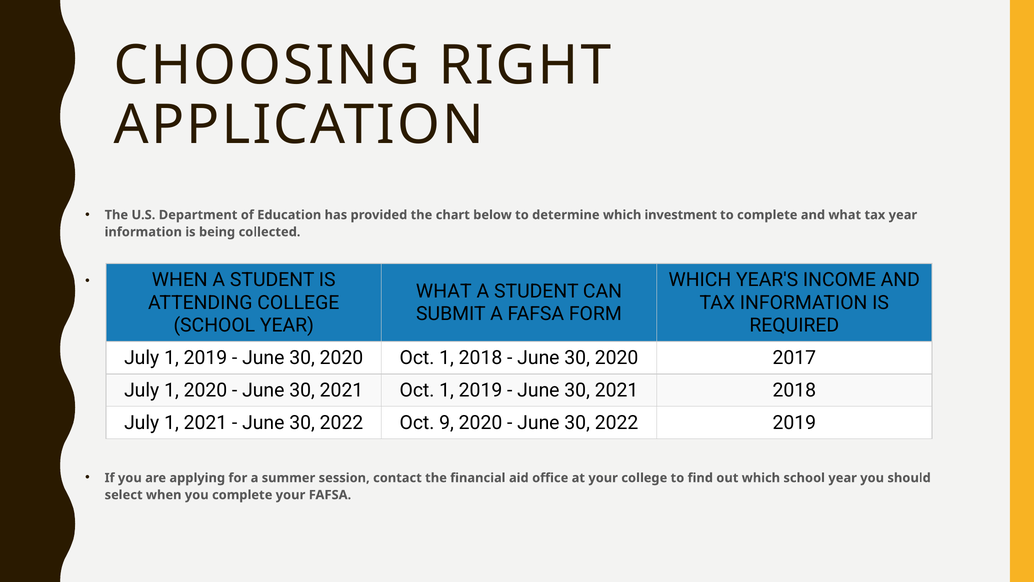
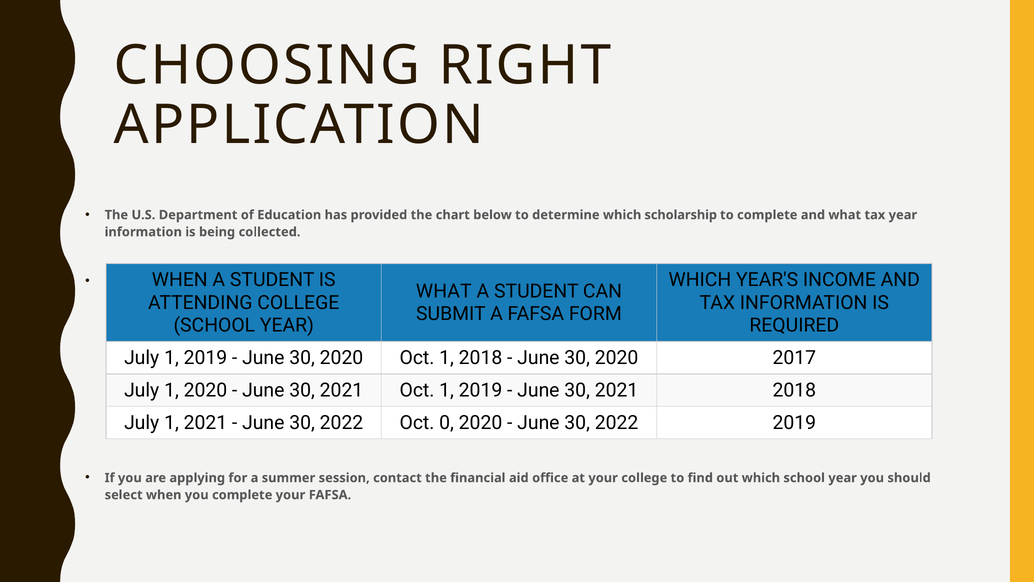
investment: investment -> scholarship
9: 9 -> 0
